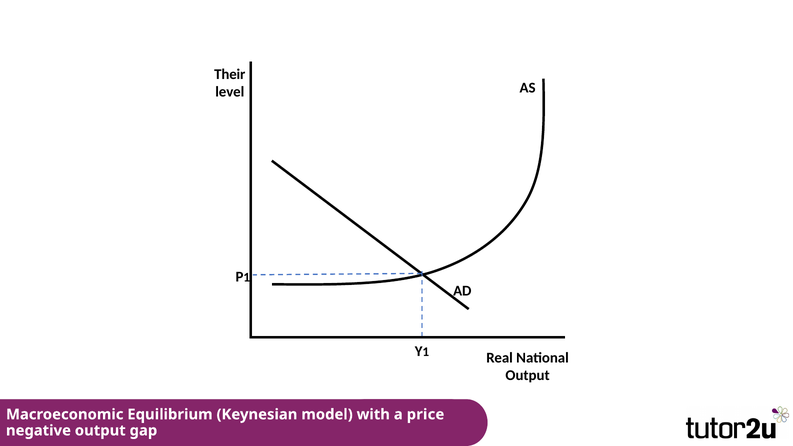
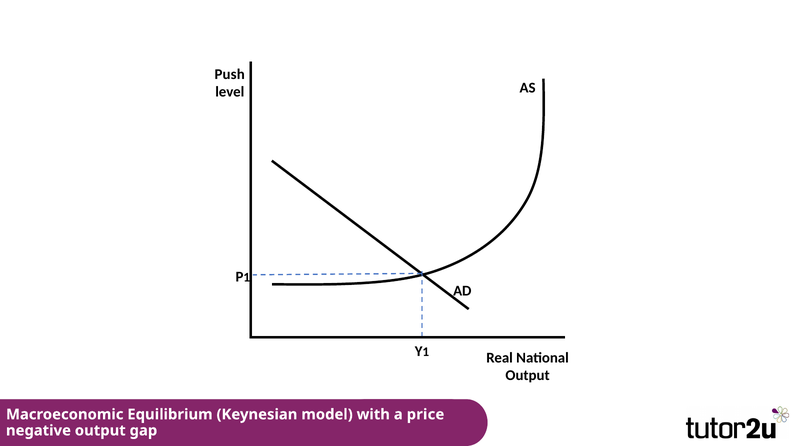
Their: Their -> Push
